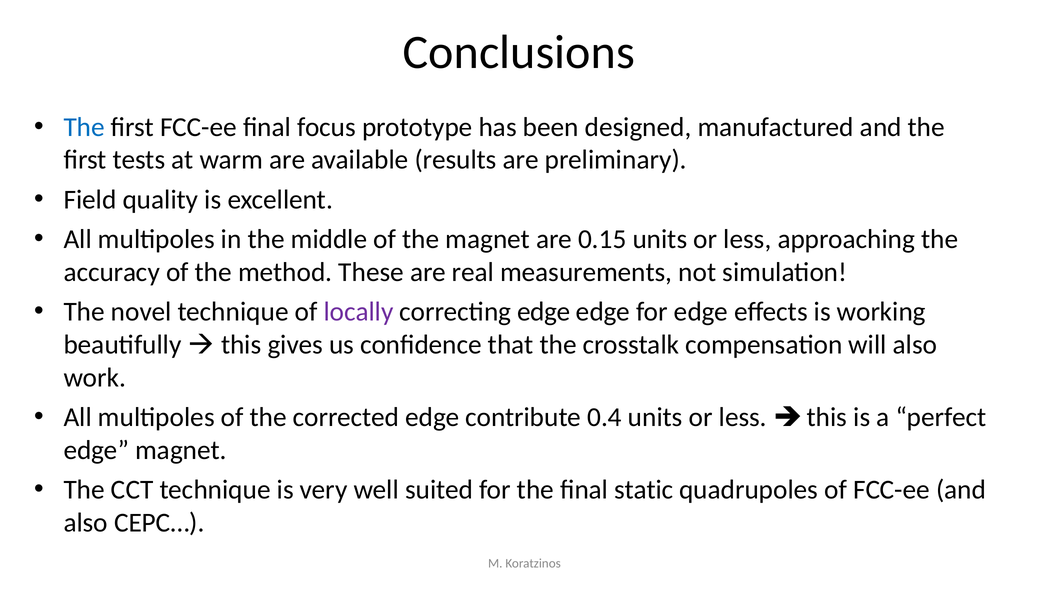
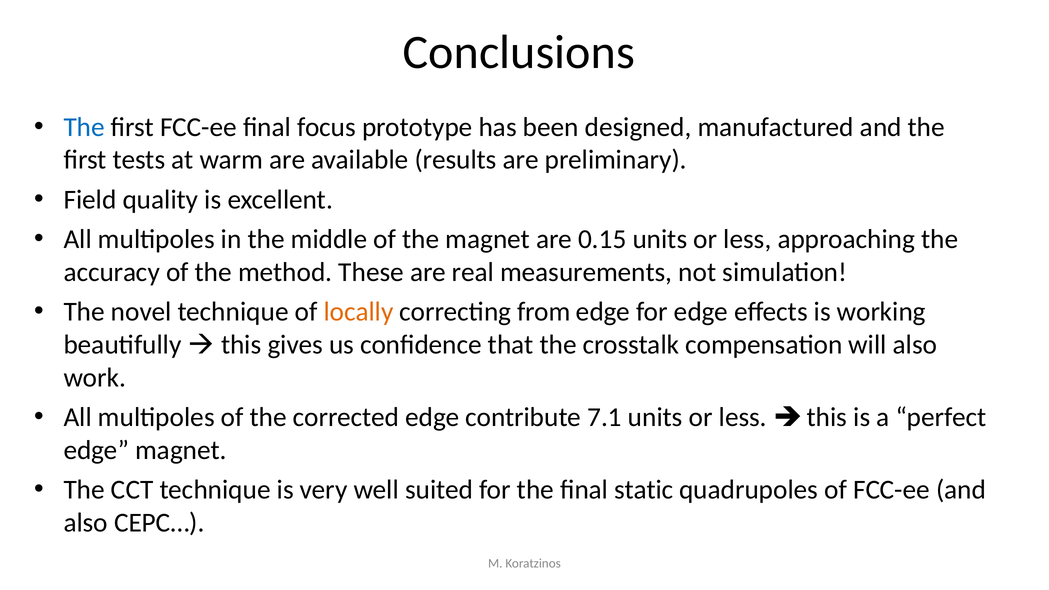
locally colour: purple -> orange
correcting edge: edge -> from
0.4: 0.4 -> 7.1
